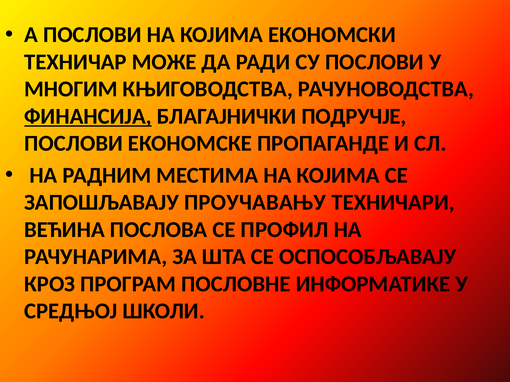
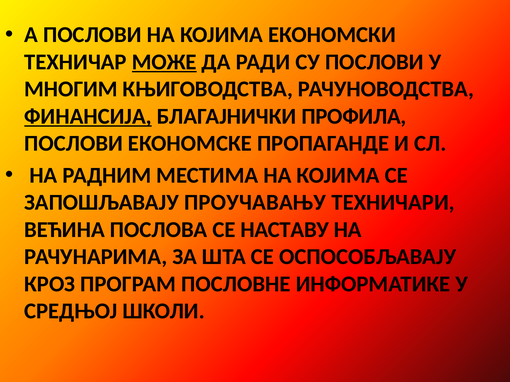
МОЖЕ underline: none -> present
ПОДРУЧЈЕ: ПОДРУЧЈЕ -> ПРОФИЛА
ПРОФИЛ: ПРОФИЛ -> НАСТАВУ
